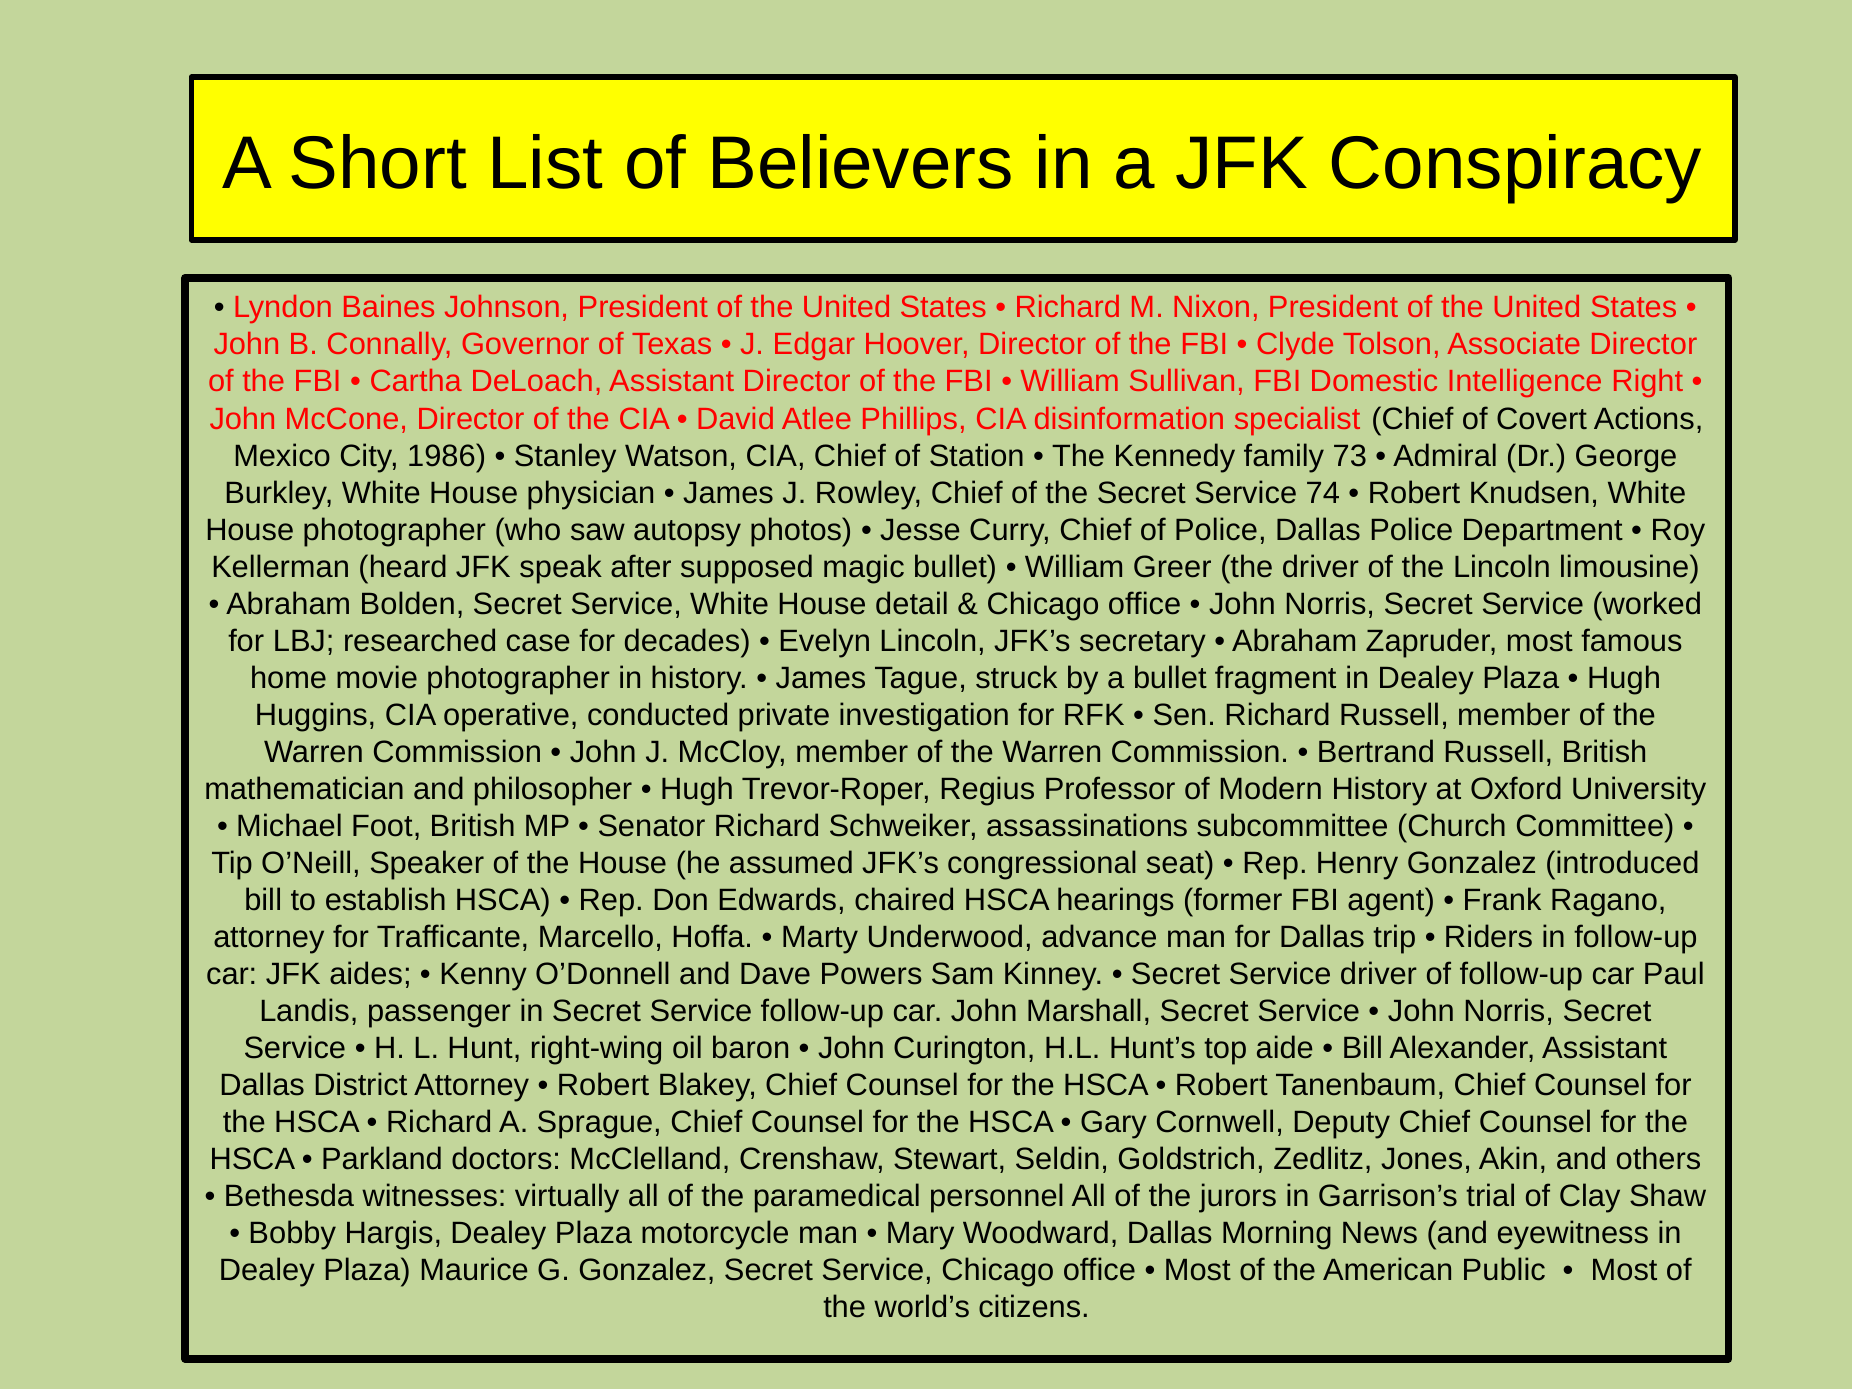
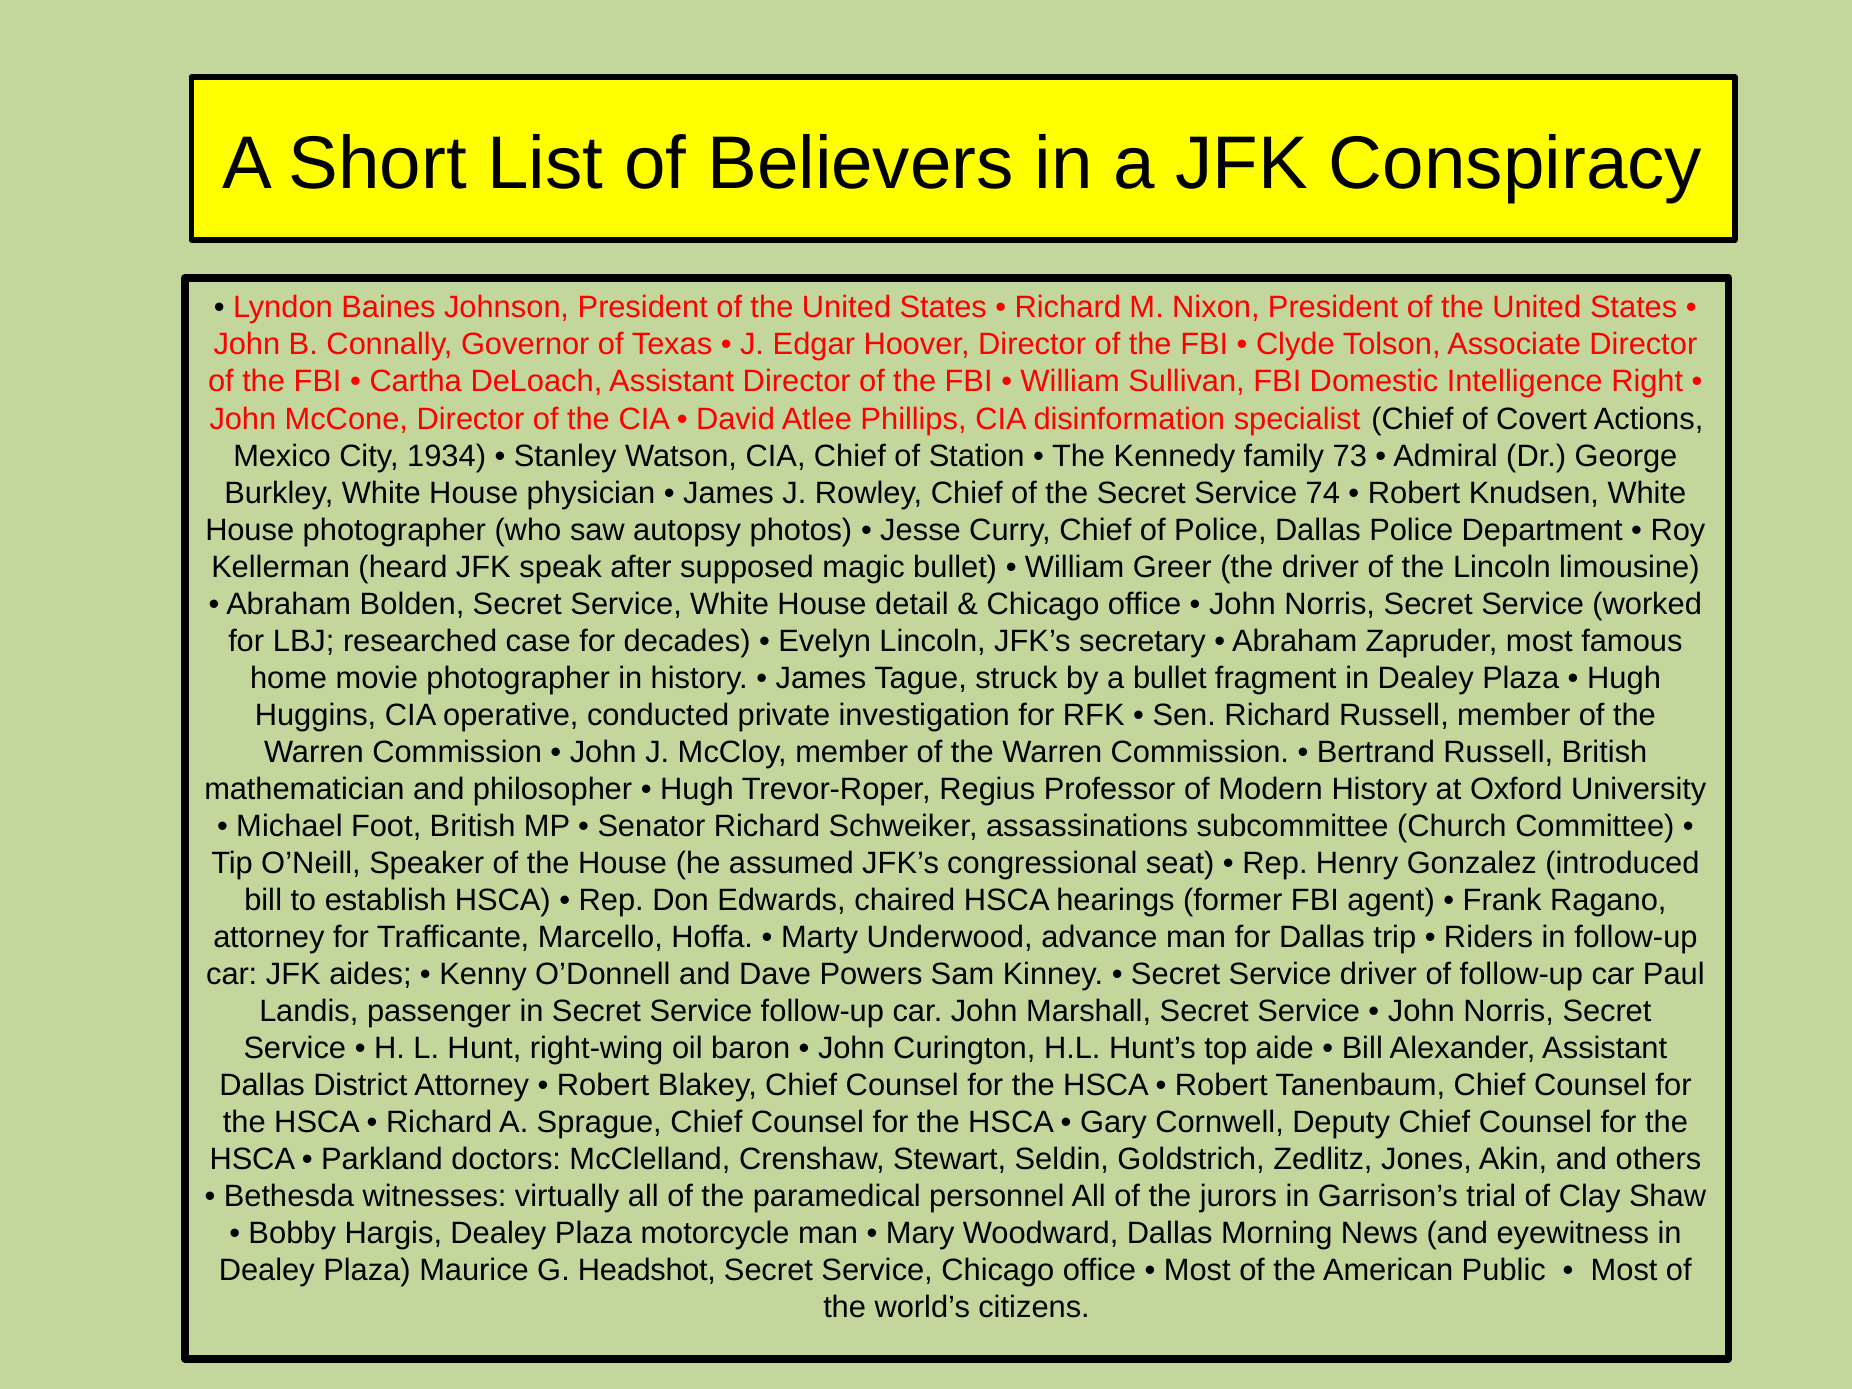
1986: 1986 -> 1934
G Gonzalez: Gonzalez -> Headshot
